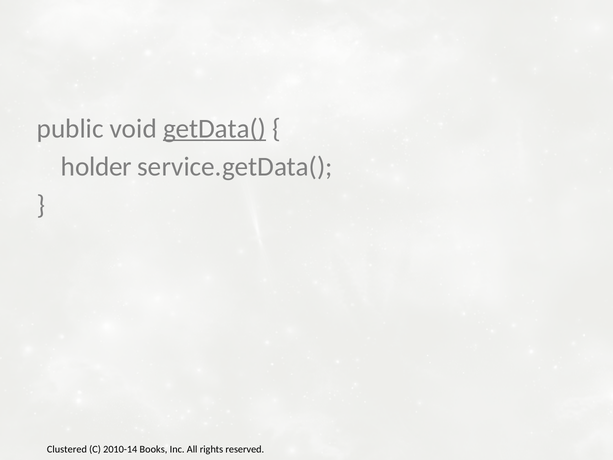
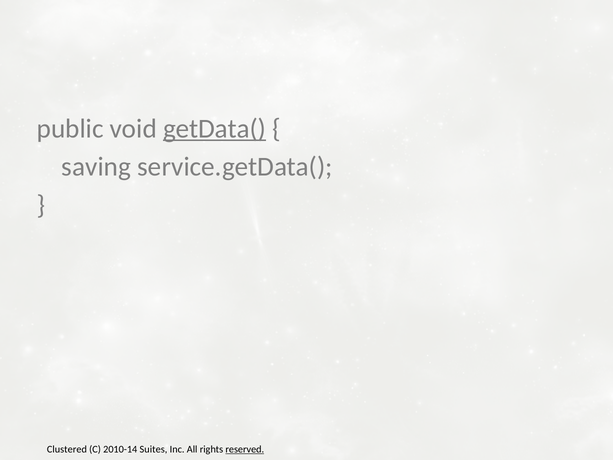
holder: holder -> saving
Books: Books -> Suites
reserved underline: none -> present
